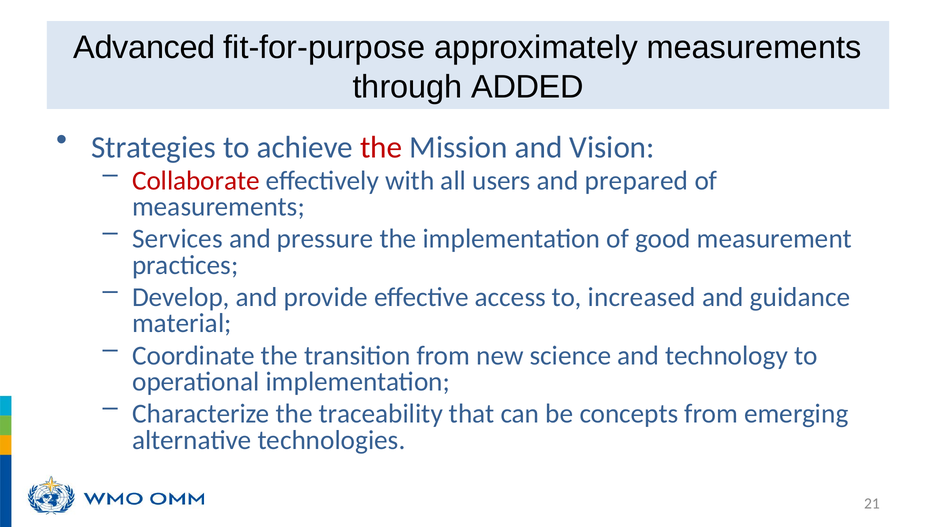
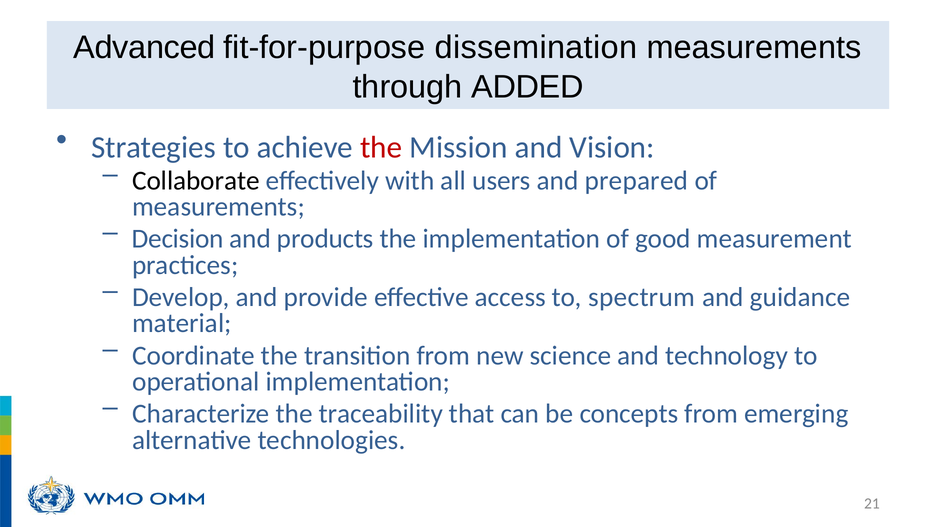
approximately: approximately -> dissemination
Collaborate colour: red -> black
Services: Services -> Decision
pressure: pressure -> products
increased: increased -> spectrum
